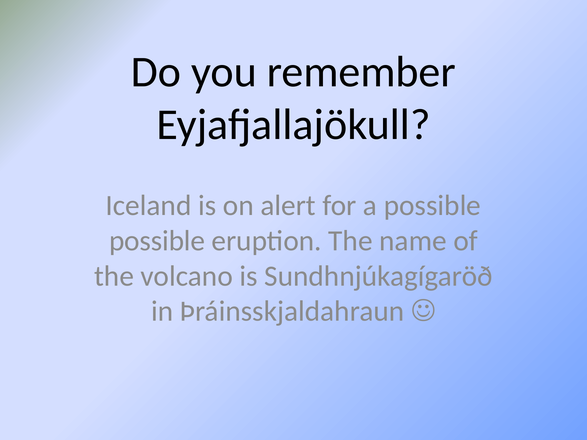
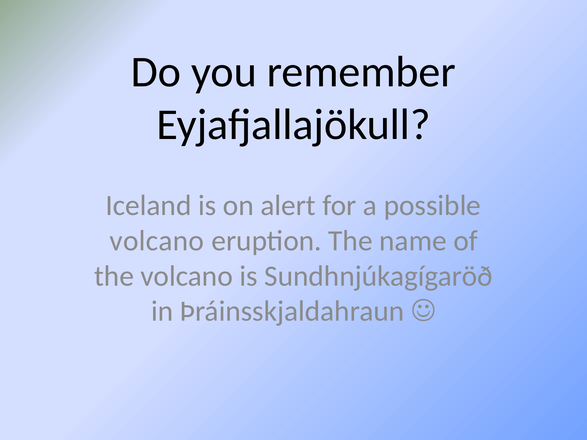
possible at (157, 241): possible -> volcano
